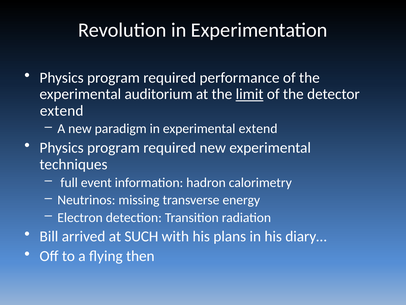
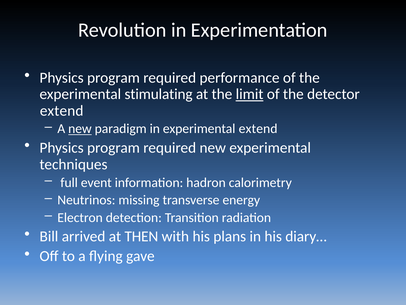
auditorium: auditorium -> stimulating
new at (80, 129) underline: none -> present
SUCH: SUCH -> THEN
then: then -> gave
